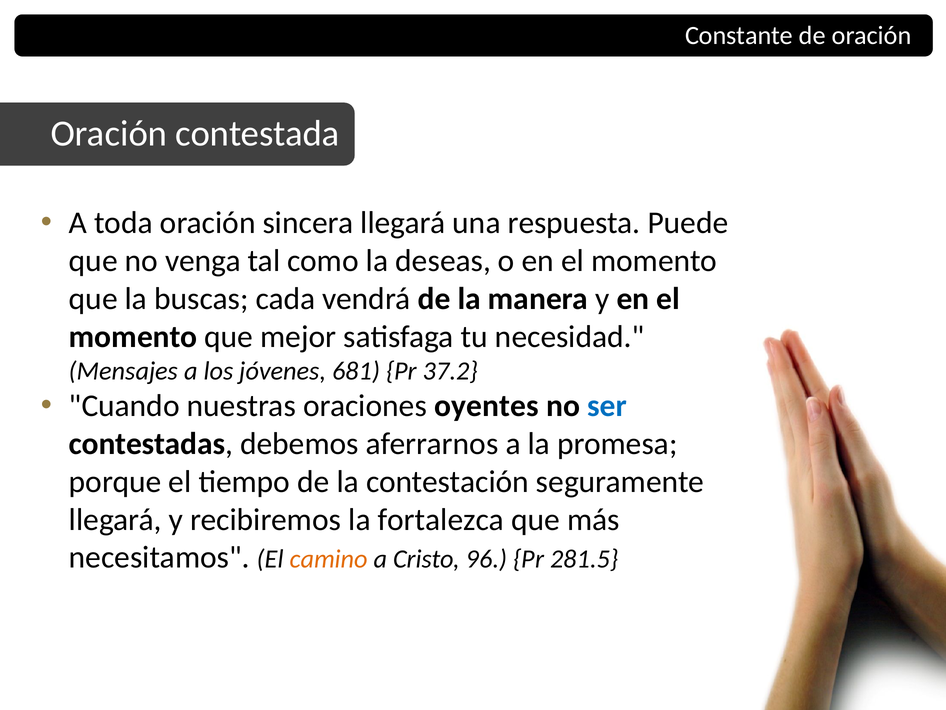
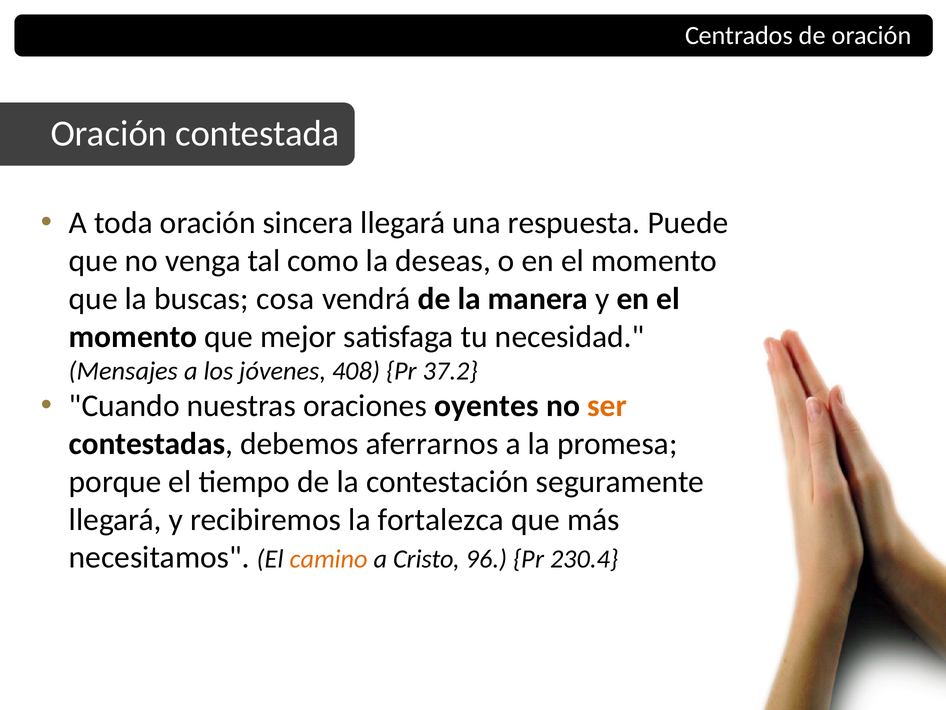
Constante: Constante -> Centrados
cada: cada -> cosa
681: 681 -> 408
ser colour: blue -> orange
281.5: 281.5 -> 230.4
